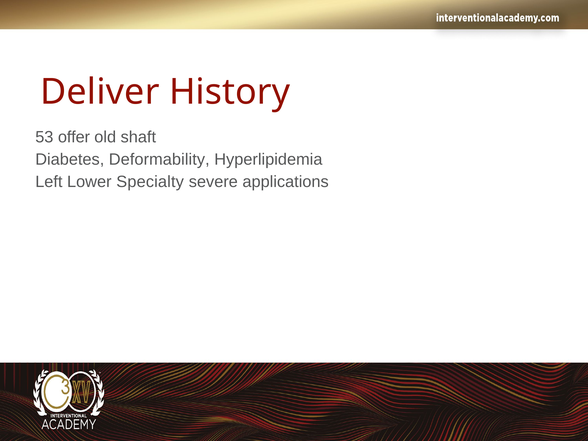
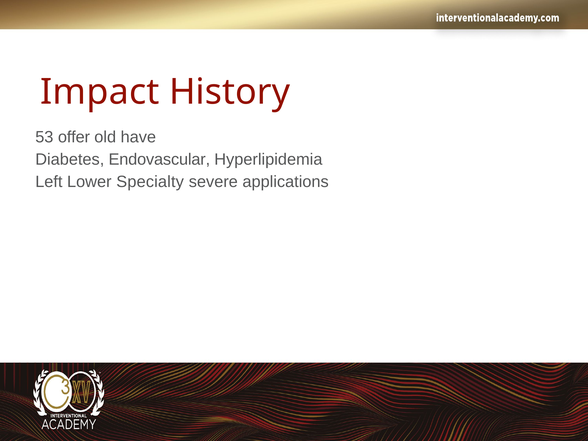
Deliver: Deliver -> Impact
shaft: shaft -> have
Deformability: Deformability -> Endovascular
